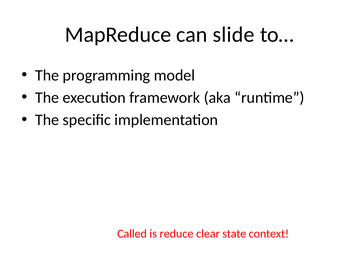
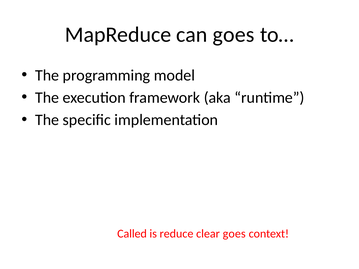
can slide: slide -> goes
clear state: state -> goes
